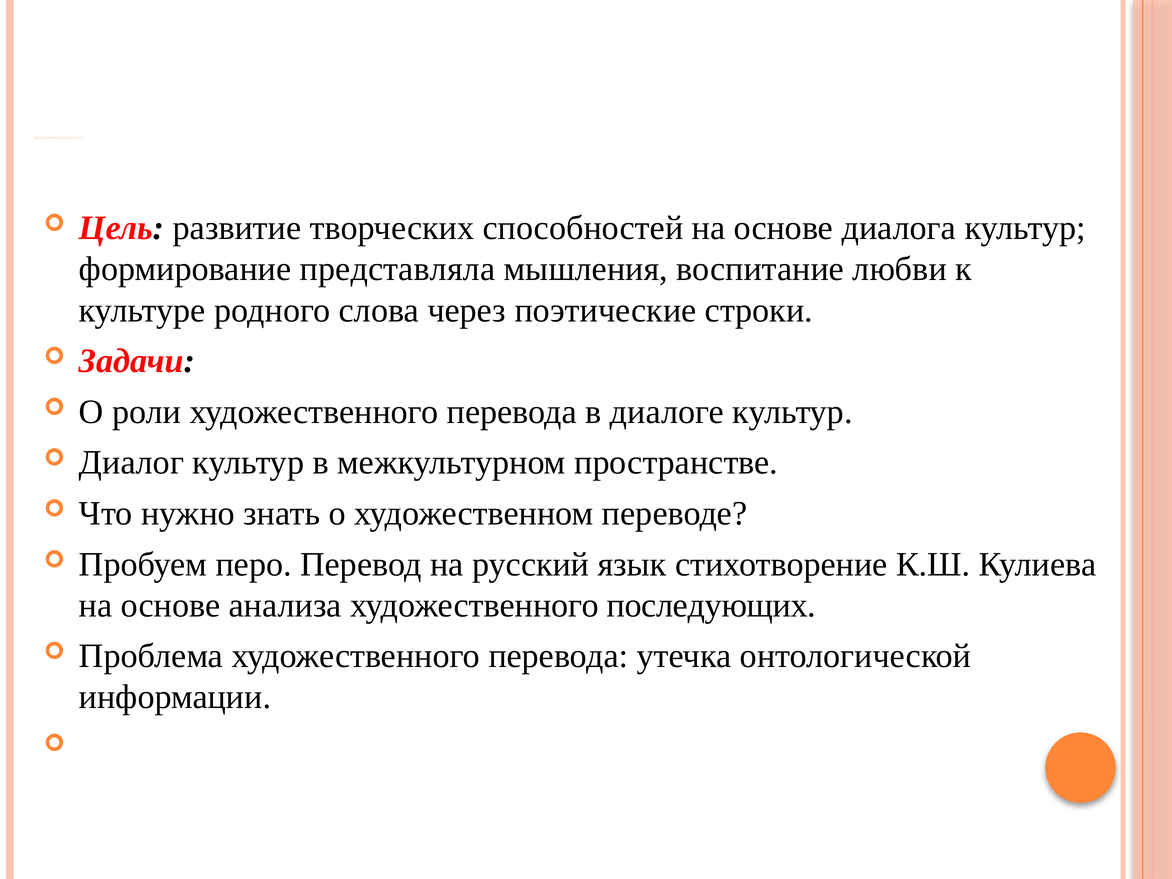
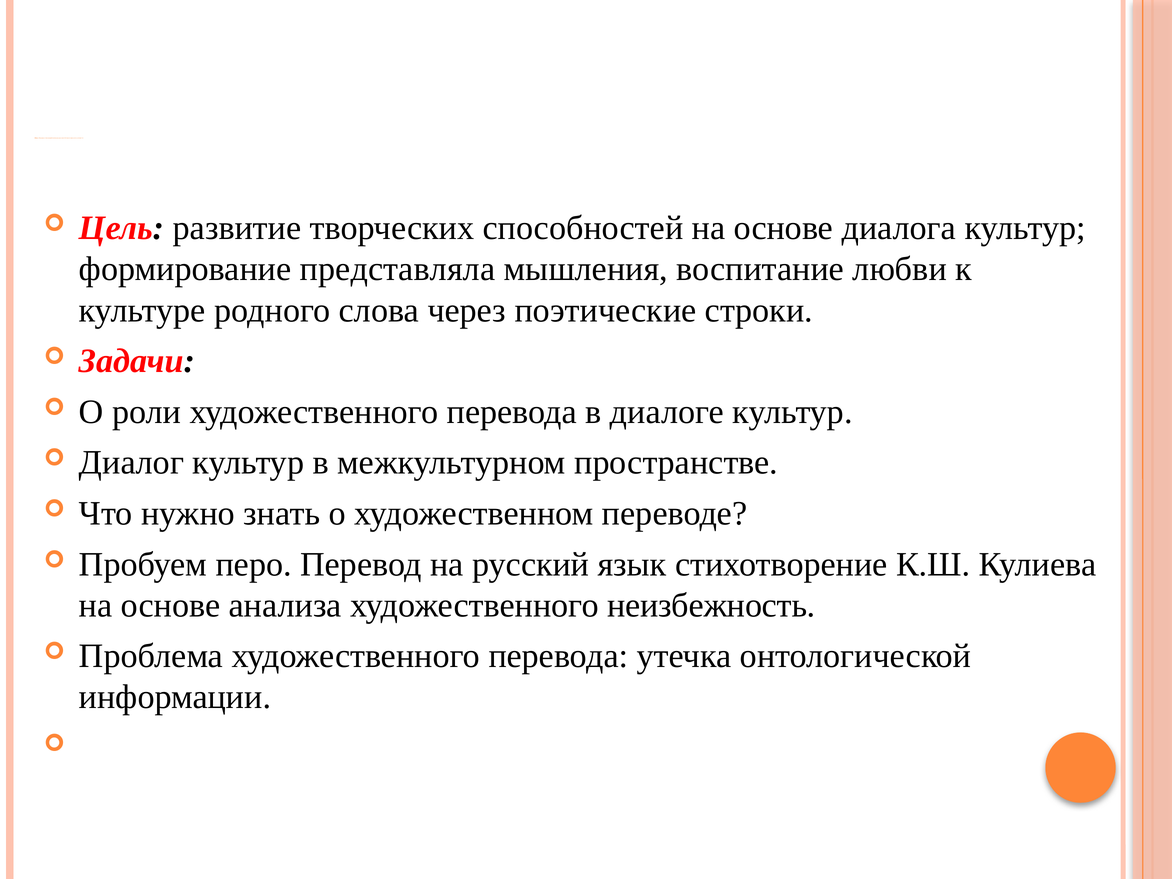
последующих: последующих -> неизбежность
